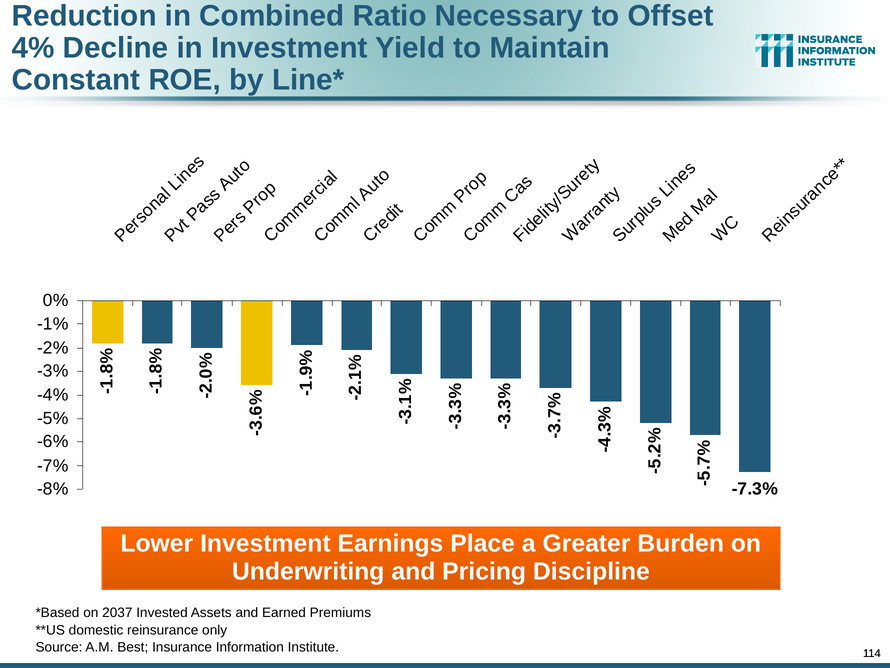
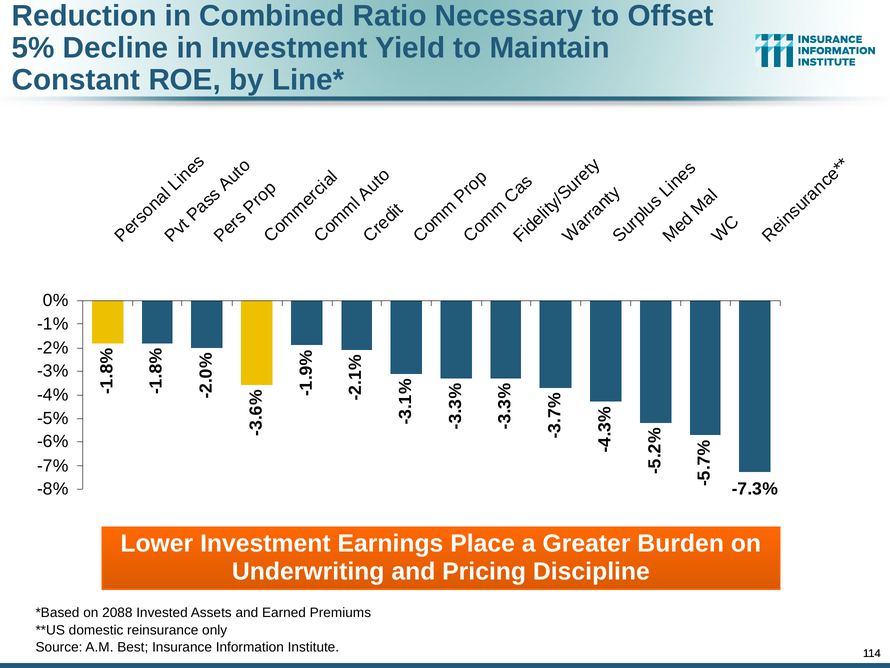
4%: 4% -> 5%
2037: 2037 -> 2088
